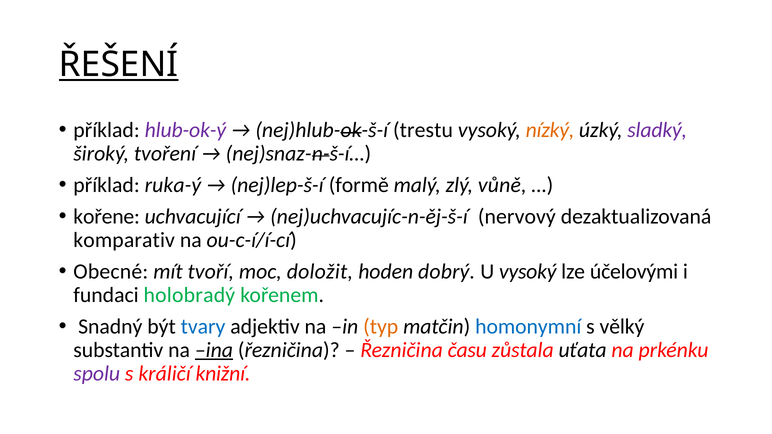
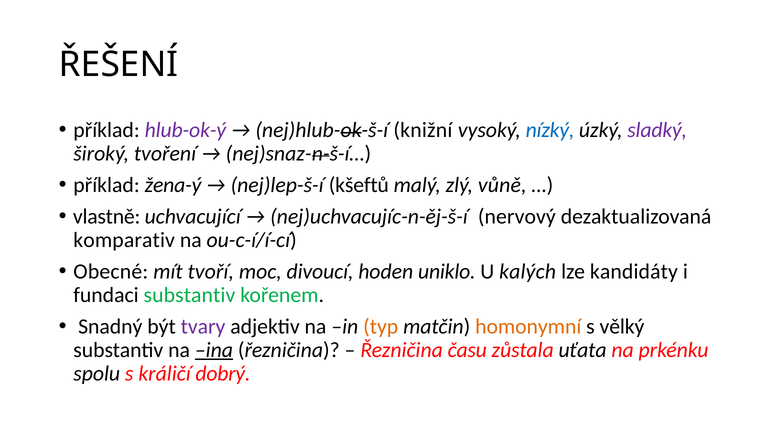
ŘEŠENÍ underline: present -> none
trestu: trestu -> knižní
nízký colour: orange -> blue
ruka-ý: ruka-ý -> žena-ý
formě: formě -> kšeftů
kořene: kořene -> vlastně
doložit: doložit -> divoucí
dobrý: dobrý -> uniklo
U vysoký: vysoký -> kalých
účelovými: účelovými -> kandidáty
fundaci holobradý: holobradý -> substantiv
tvary colour: blue -> purple
homonymní colour: blue -> orange
spolu colour: purple -> black
knižní: knižní -> dobrý
